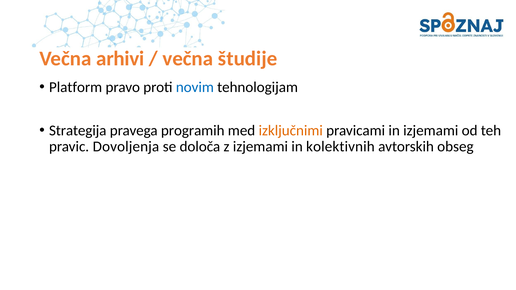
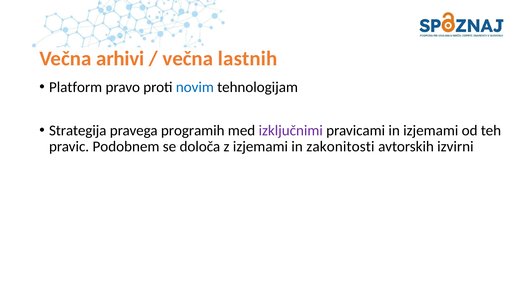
študije: študije -> lastnih
izključnimi colour: orange -> purple
Dovoljenja: Dovoljenja -> Podobnem
kolektivnih: kolektivnih -> zakonitosti
obseg: obseg -> izvirni
